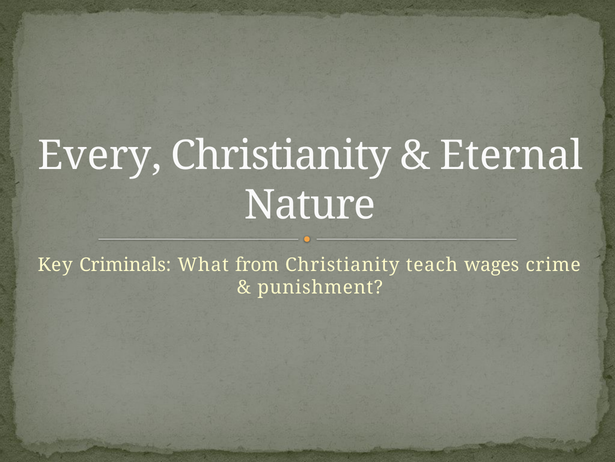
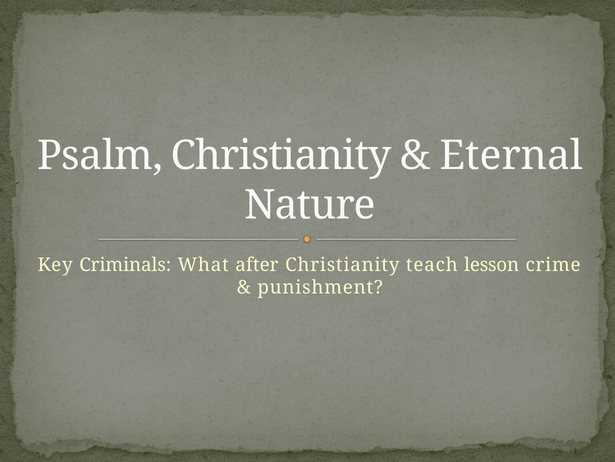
Every: Every -> Psalm
from: from -> after
wages: wages -> lesson
